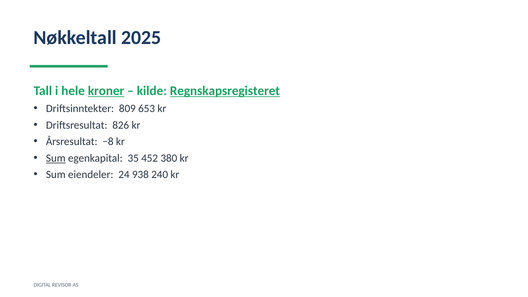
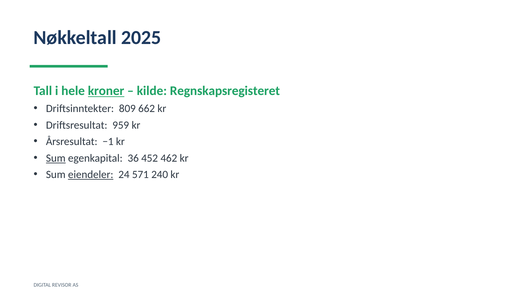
Regnskapsregisteret underline: present -> none
653: 653 -> 662
826: 826 -> 959
−8: −8 -> −1
35: 35 -> 36
380: 380 -> 462
eiendeler underline: none -> present
938: 938 -> 571
